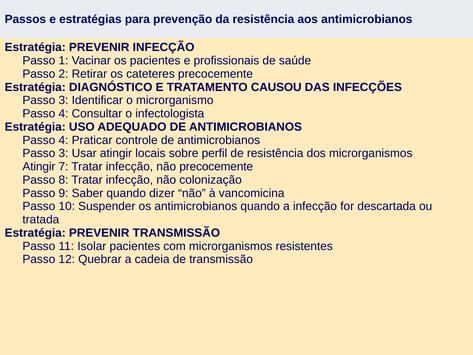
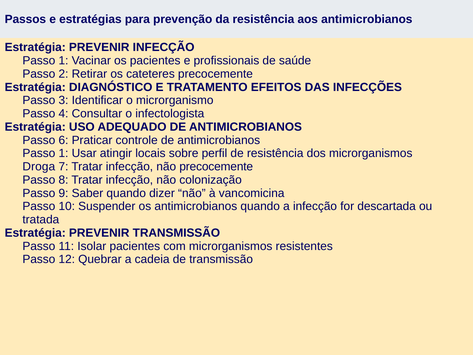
CAUSOU: CAUSOU -> EFEITOS
4 at (63, 140): 4 -> 6
3 at (63, 153): 3 -> 1
Atingir at (39, 166): Atingir -> Droga
